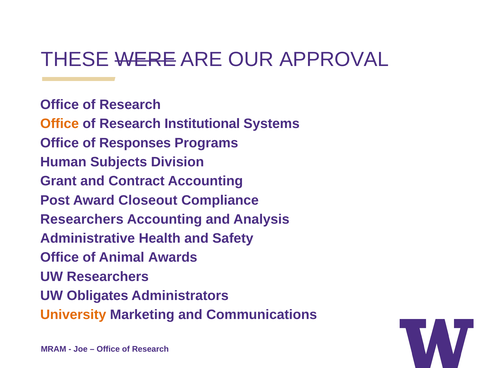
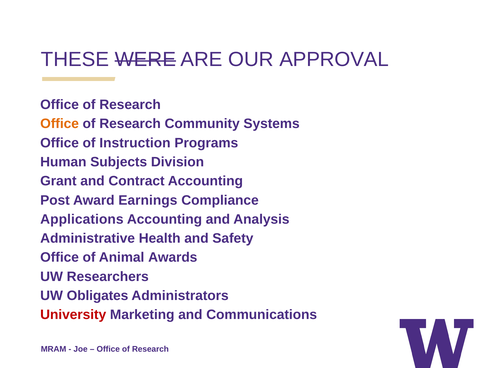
Institutional: Institutional -> Community
Responses: Responses -> Instruction
Closeout: Closeout -> Earnings
Researchers at (82, 219): Researchers -> Applications
University colour: orange -> red
